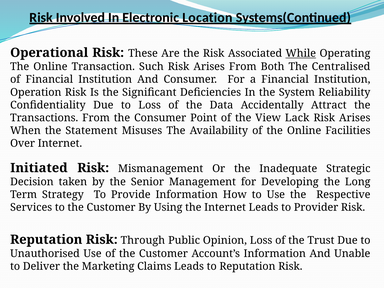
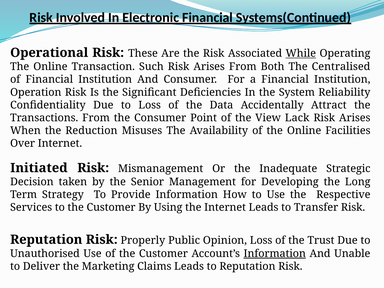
Electronic Location: Location -> Financial
Statement: Statement -> Reduction
Provider: Provider -> Transfer
Through: Through -> Properly
Information at (275, 254) underline: none -> present
